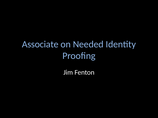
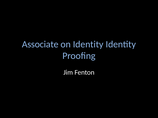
on Needed: Needed -> Identity
